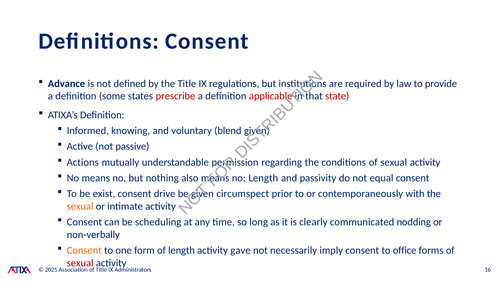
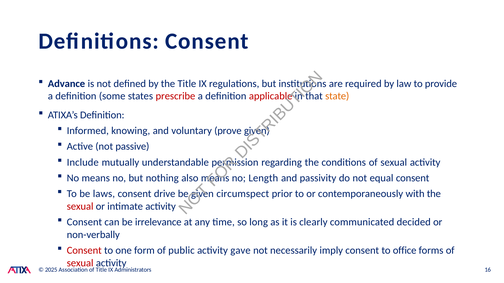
state colour: red -> orange
blend: blend -> prove
Actions: Actions -> Include
exist: exist -> laws
sexual at (80, 207) colour: orange -> red
scheduling: scheduling -> irrelevance
nodding: nodding -> decided
Consent at (84, 251) colour: orange -> red
of length: length -> public
